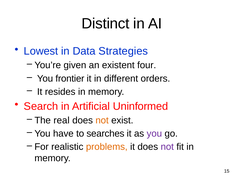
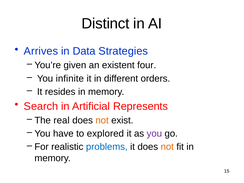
Lowest: Lowest -> Arrives
frontier: frontier -> infinite
Uninformed: Uninformed -> Represents
searches: searches -> explored
problems colour: orange -> blue
not at (167, 147) colour: purple -> orange
